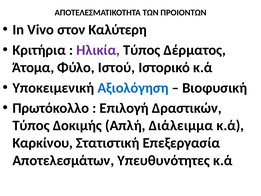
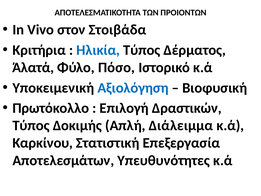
Καλύτερη: Καλύτερη -> Στοιβάδα
Ηλικία colour: purple -> blue
Άτομα: Άτομα -> Άλατά
Ιστού: Ιστού -> Πόσο
